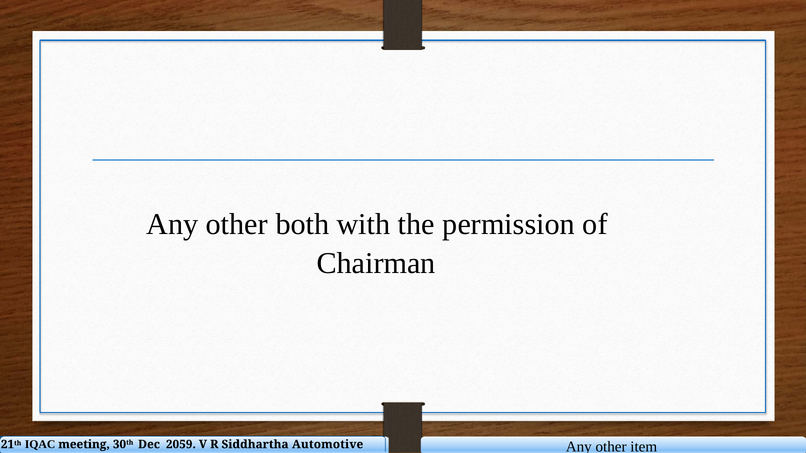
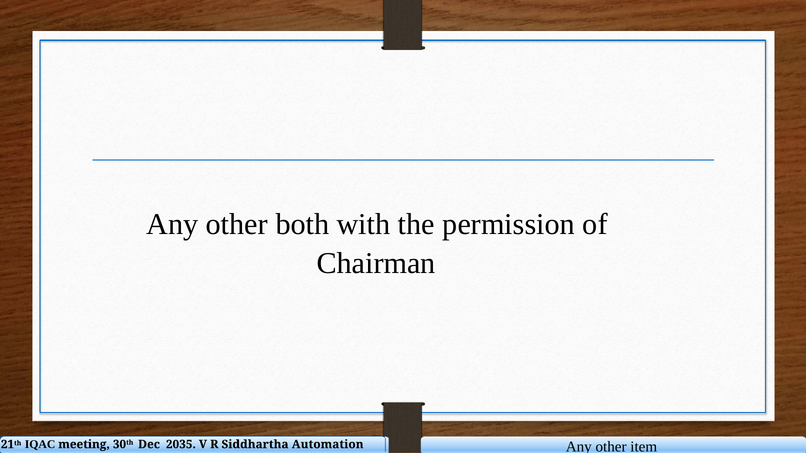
2059: 2059 -> 2035
Automotive: Automotive -> Automation
